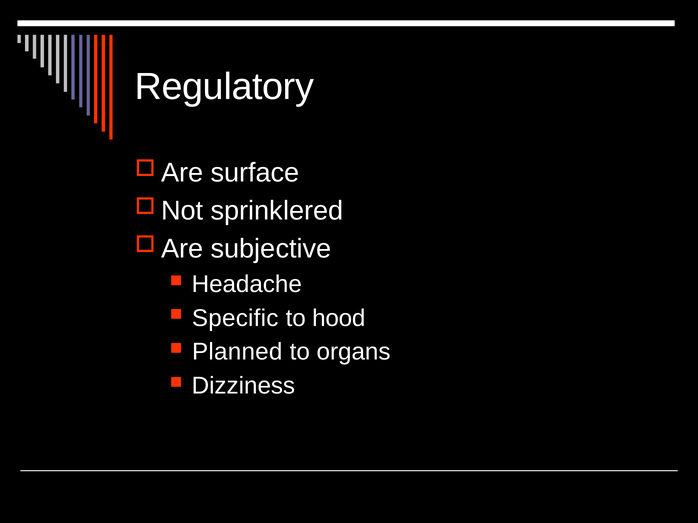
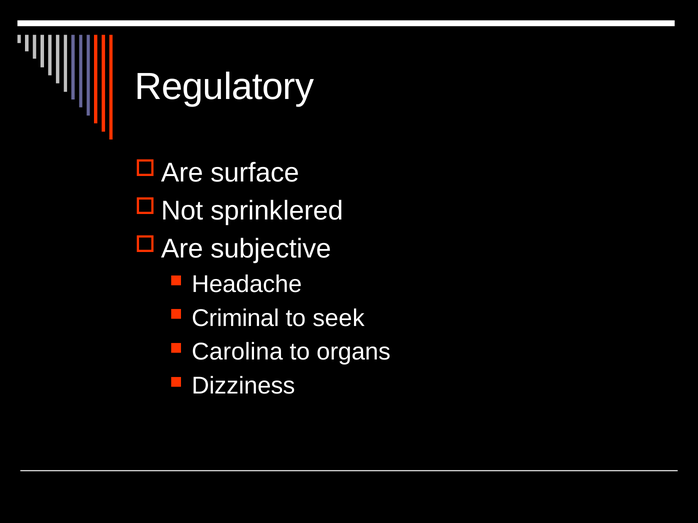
Specific: Specific -> Criminal
hood: hood -> seek
Planned: Planned -> Carolina
